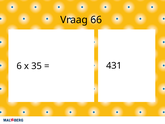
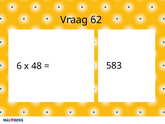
66: 66 -> 62
35: 35 -> 48
431: 431 -> 583
